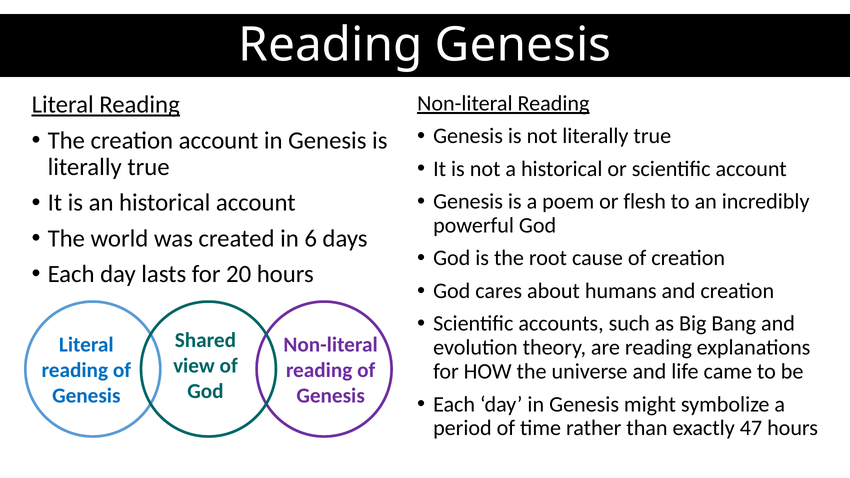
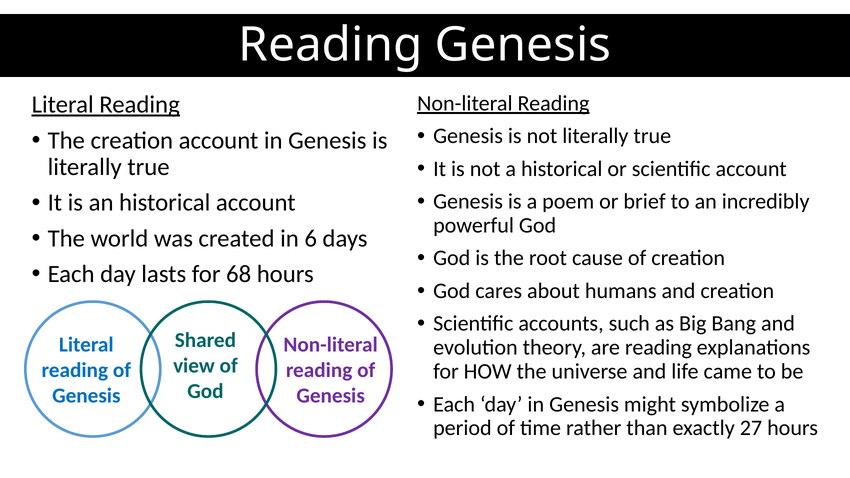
flesh: flesh -> brief
20: 20 -> 68
47: 47 -> 27
